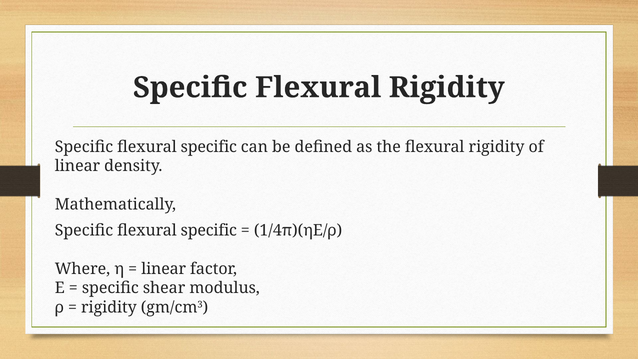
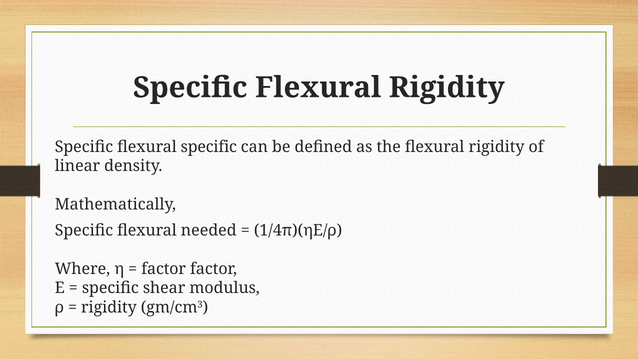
specific at (209, 231): specific -> needed
linear at (164, 269): linear -> factor
